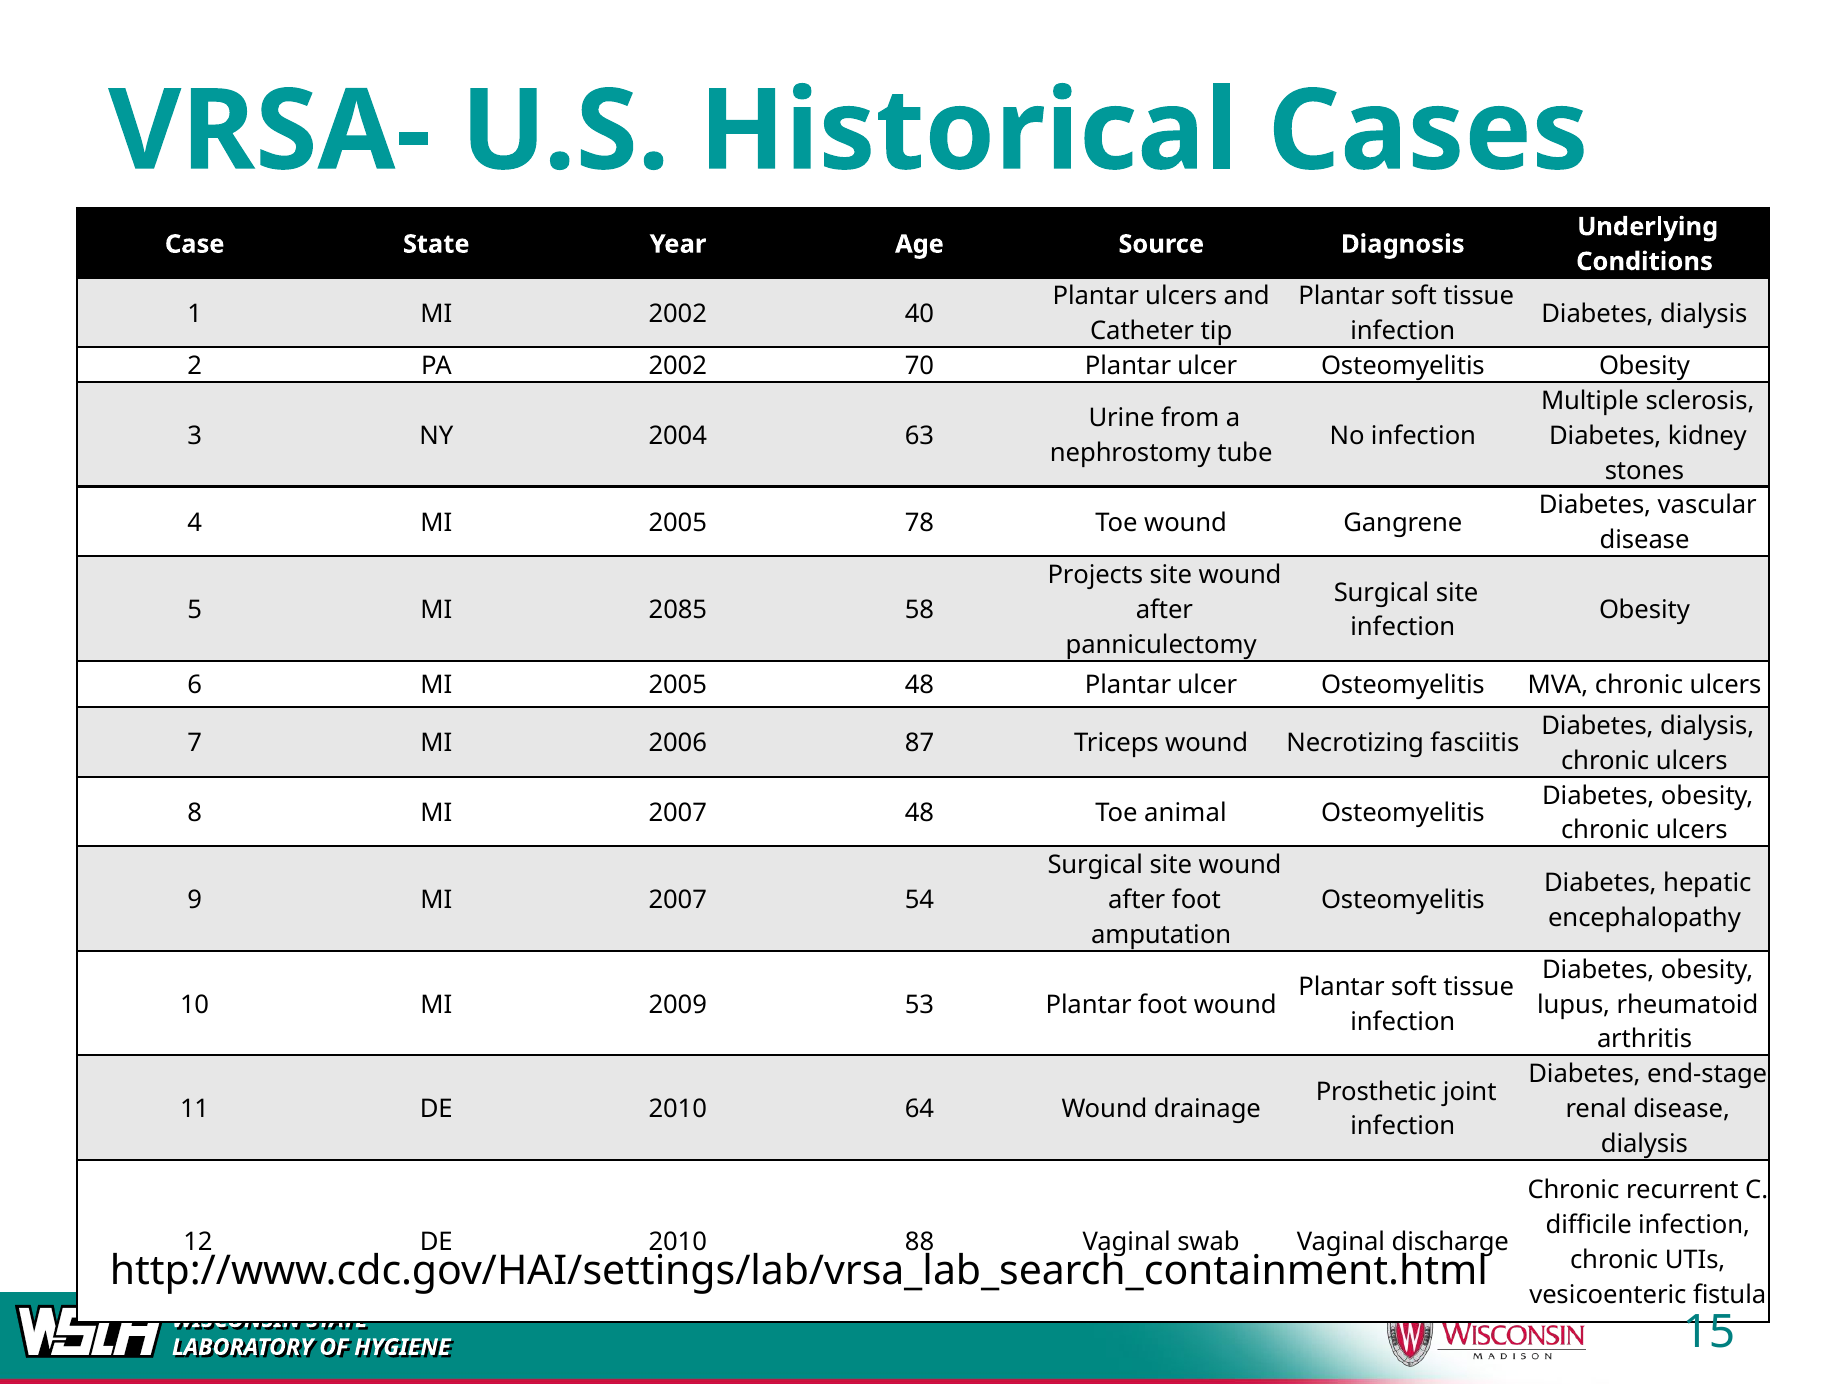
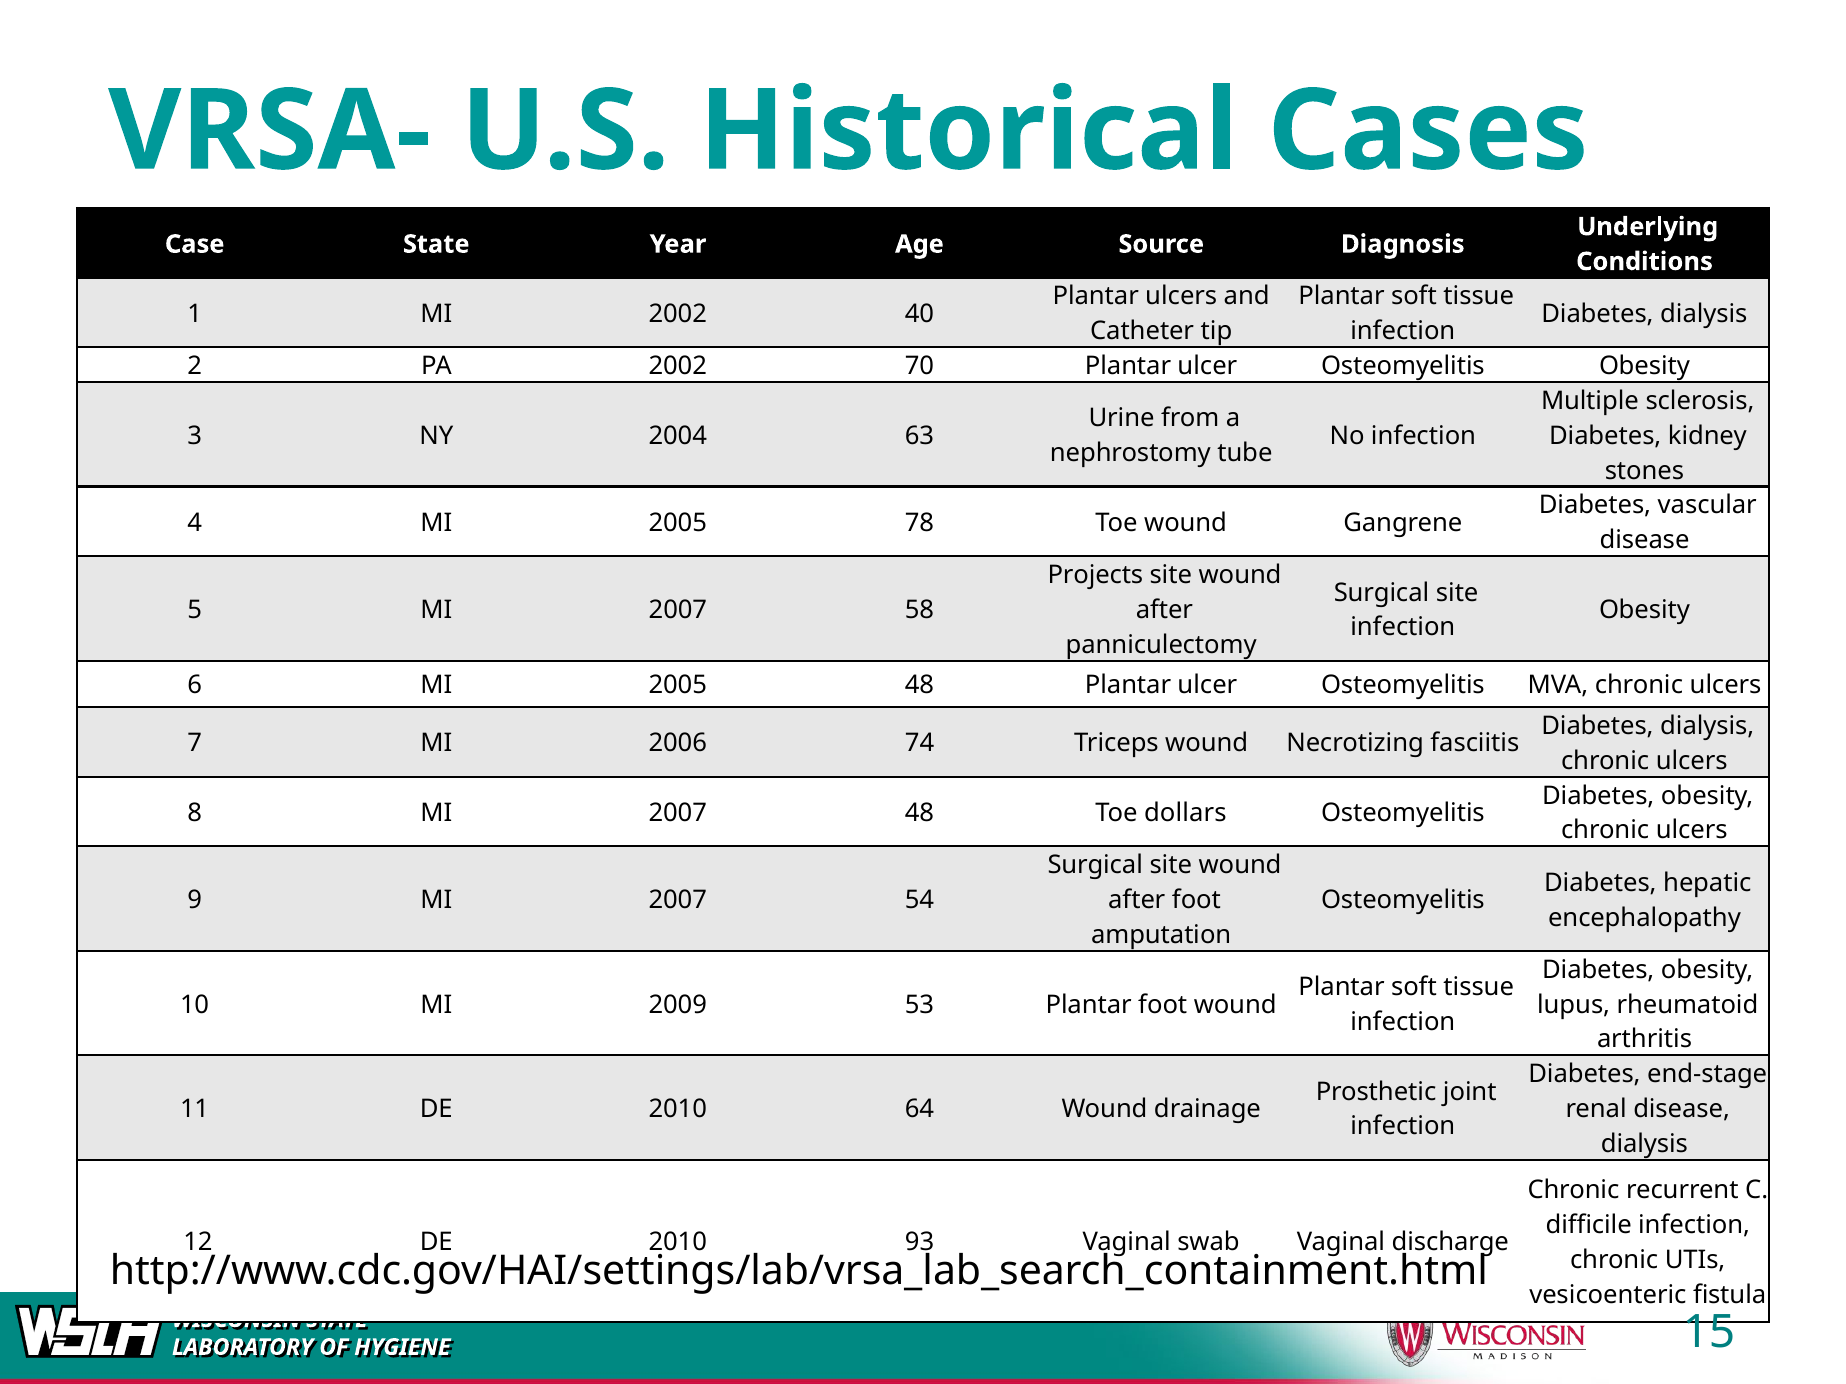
5 MI 2085: 2085 -> 2007
87: 87 -> 74
animal: animal -> dollars
88: 88 -> 93
